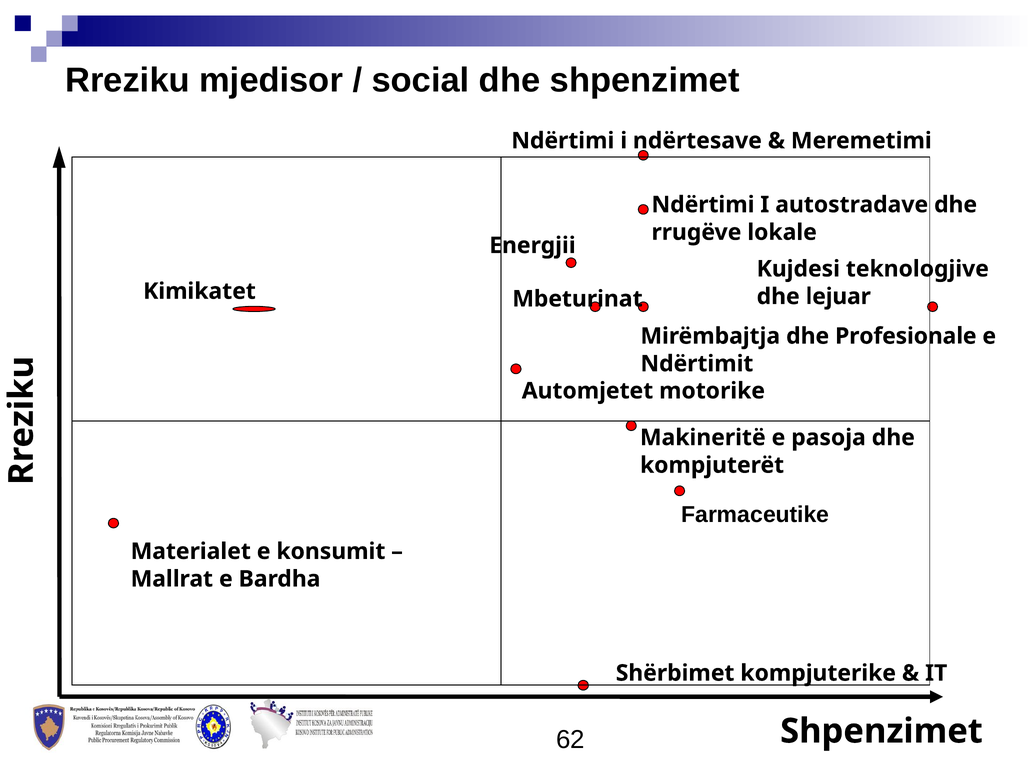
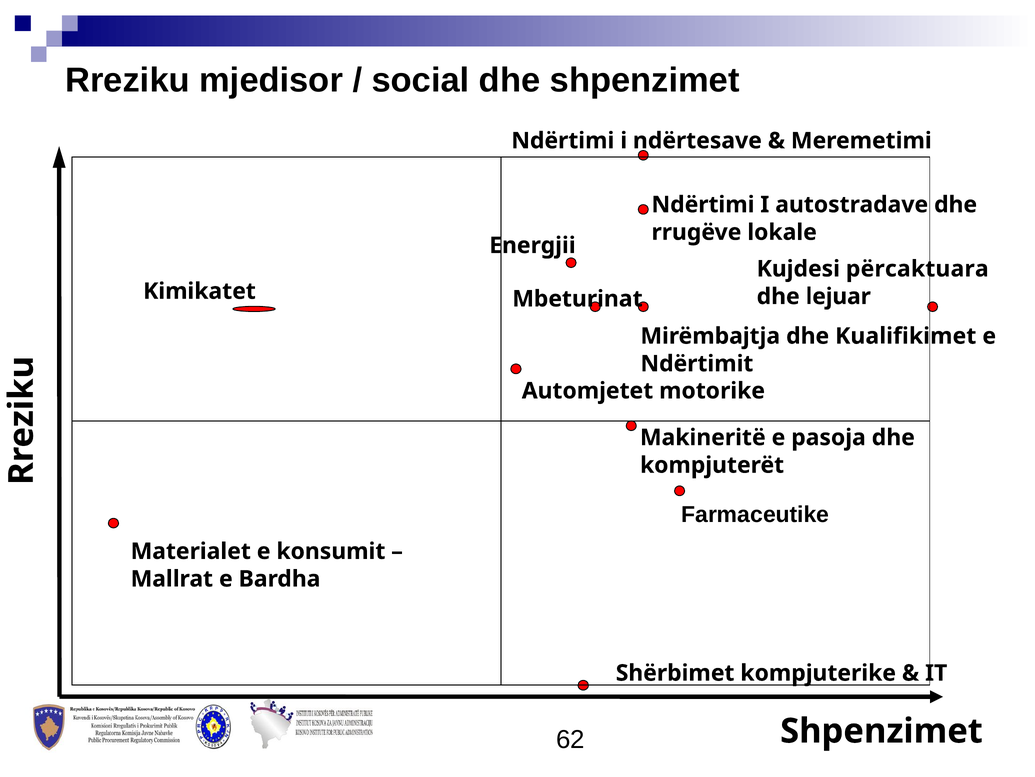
teknologjive: teknologjive -> përcaktuara
Profesionale: Profesionale -> Kualifikimet
